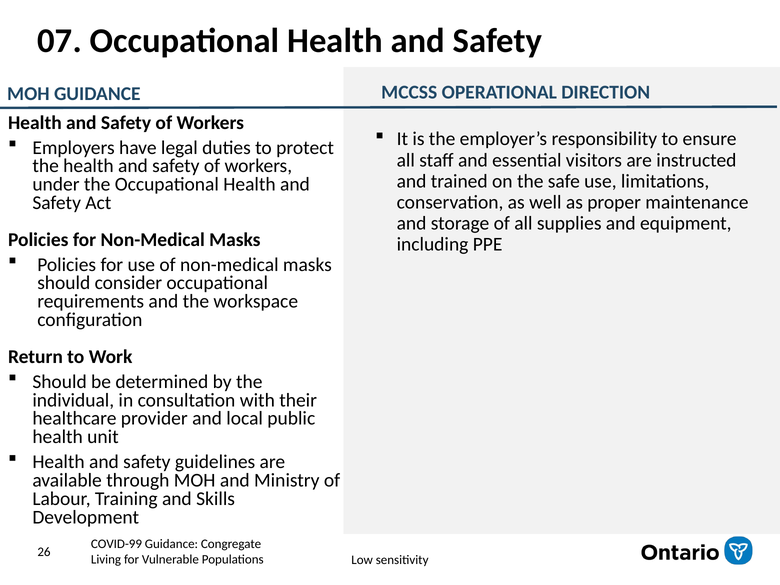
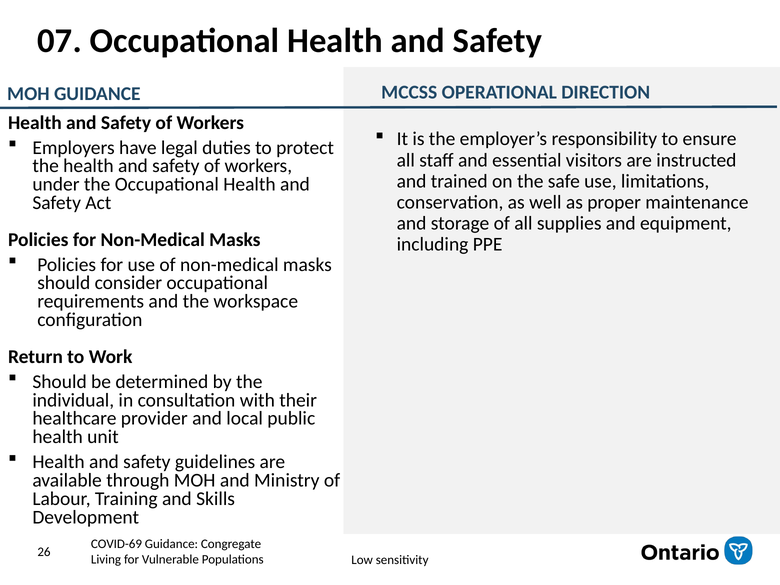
COVID-99: COVID-99 -> COVID-69
